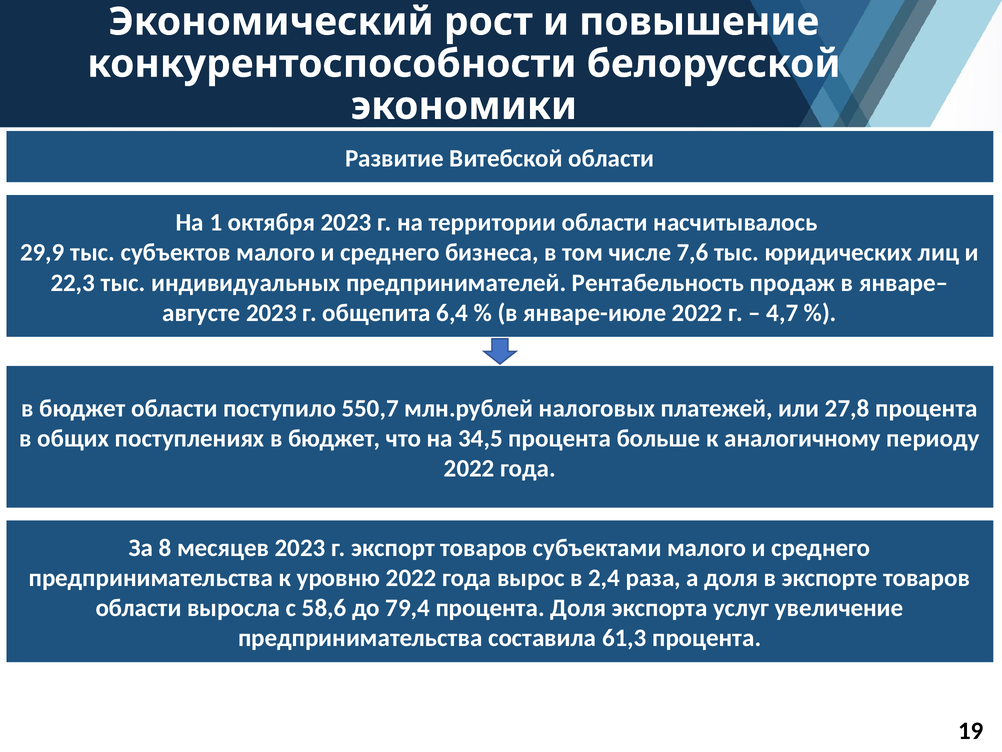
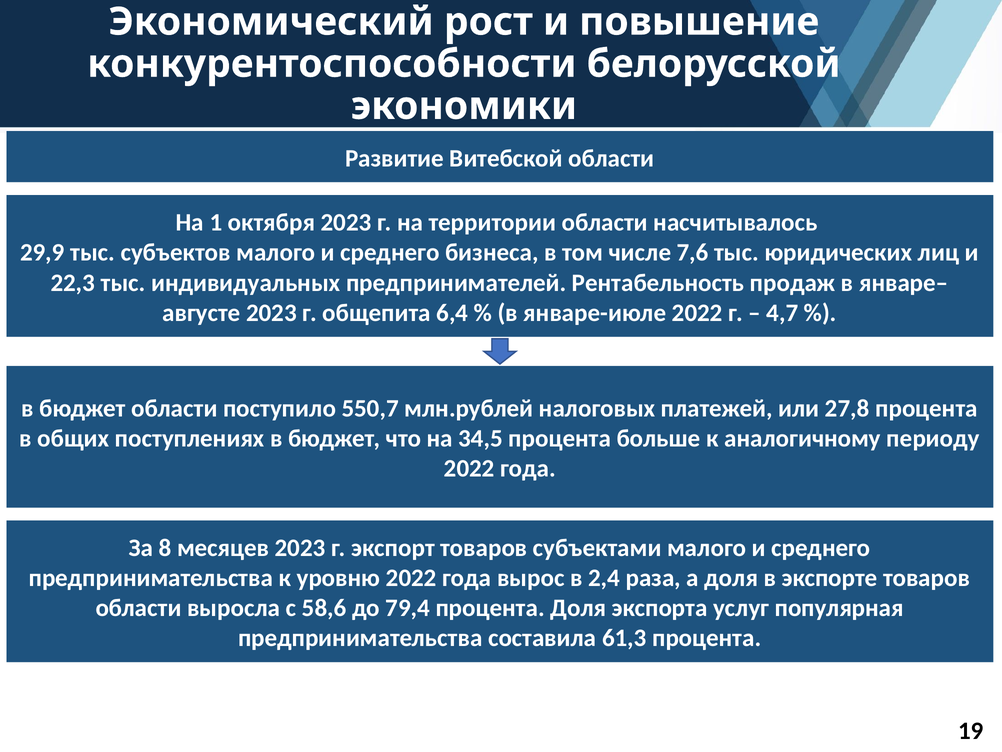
увеличение: увеличение -> популярная
